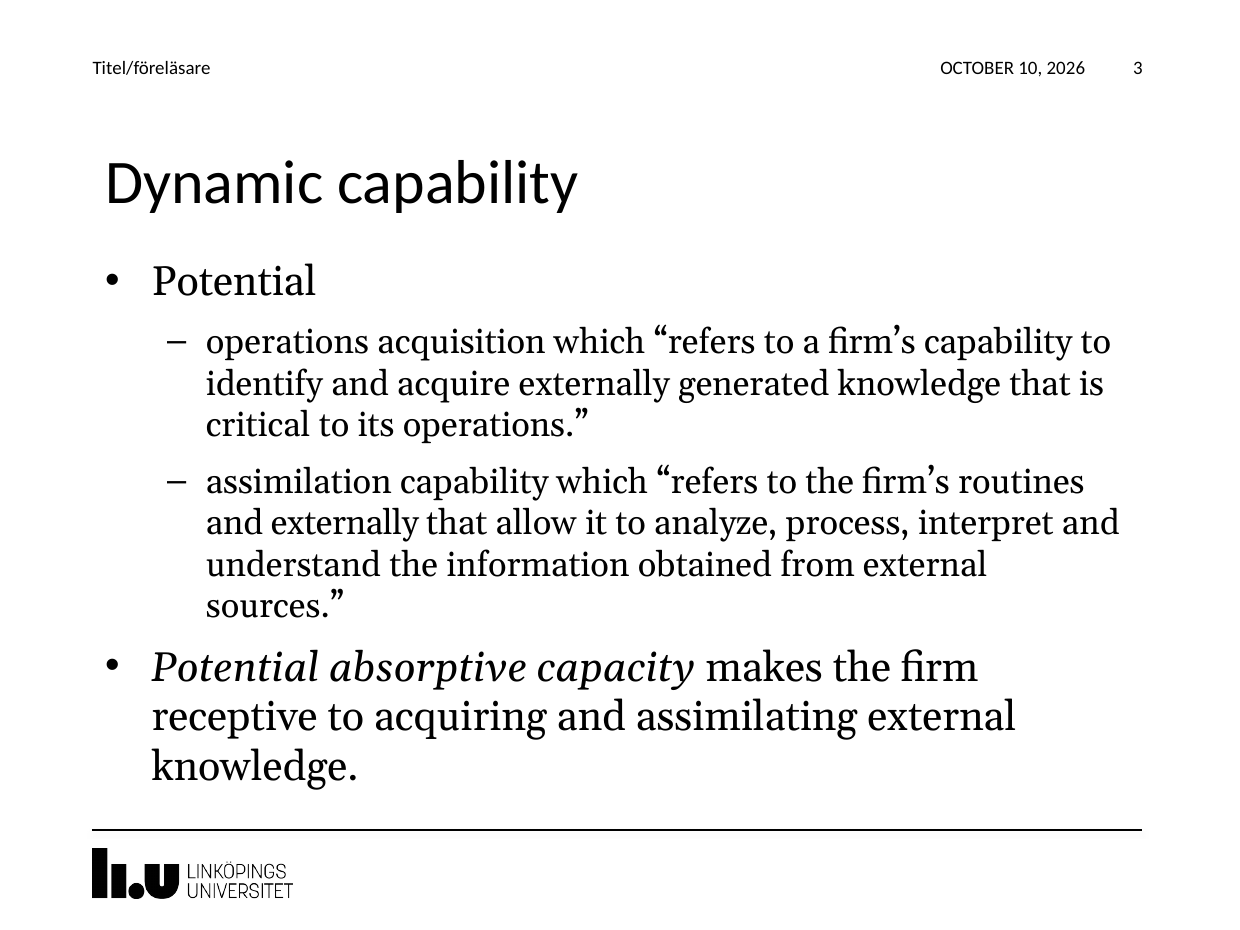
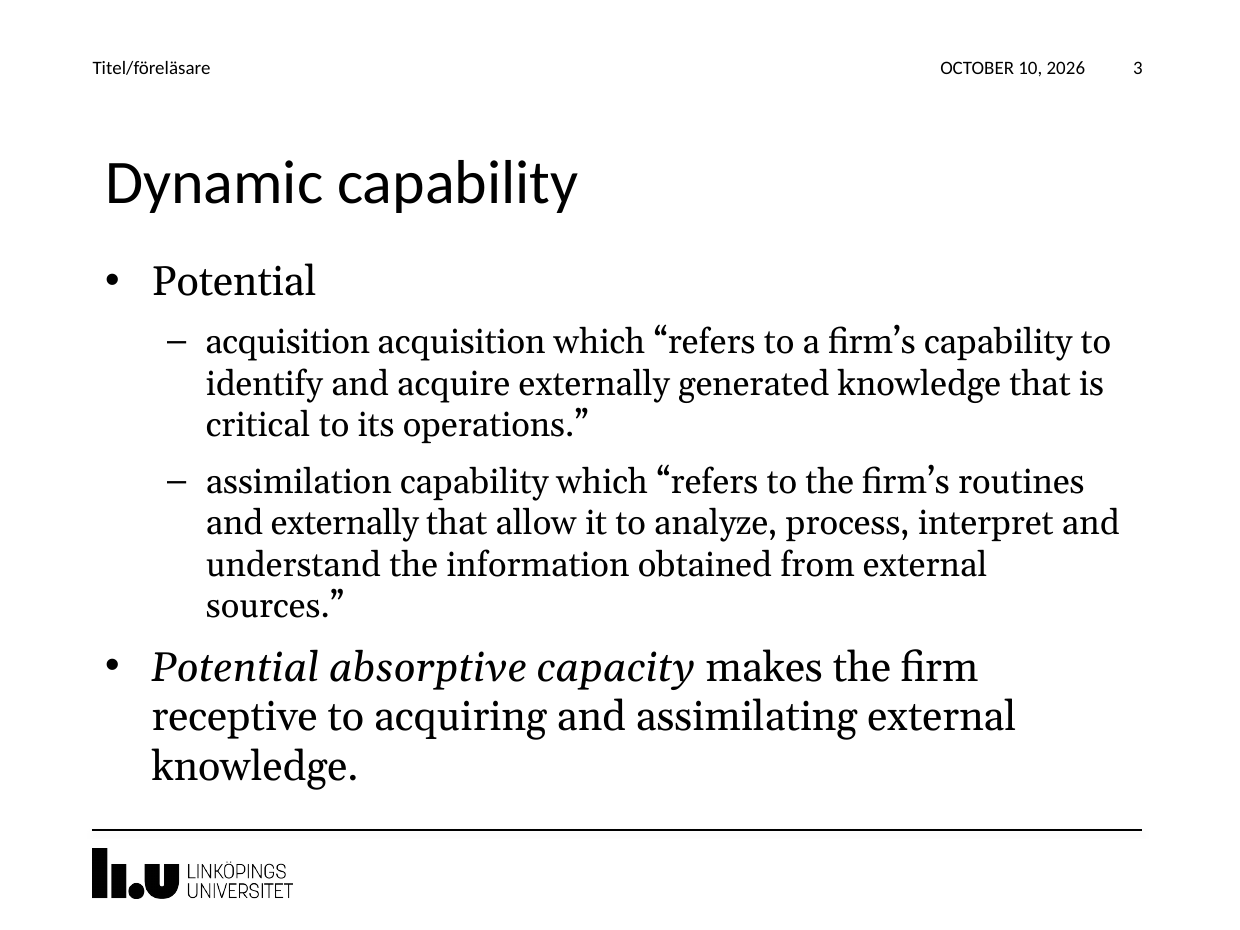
operations at (287, 343): operations -> acquisition
